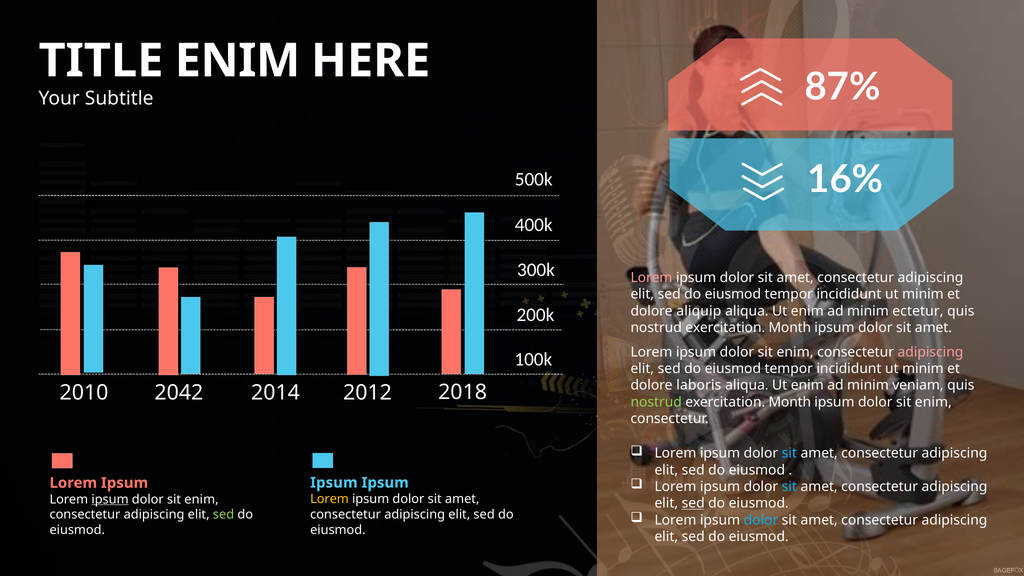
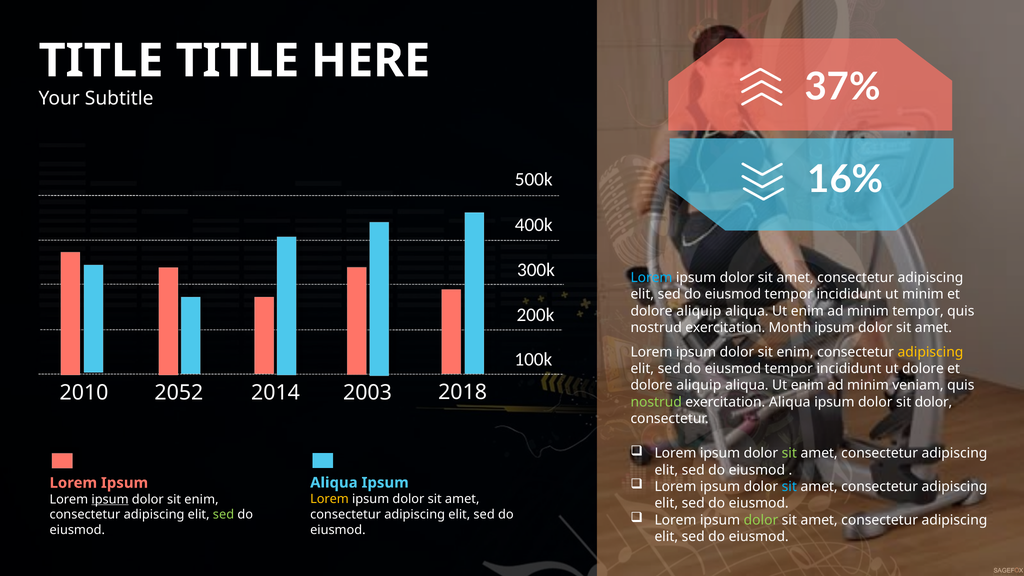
ENIM at (237, 61): ENIM -> TITLE
87%: 87% -> 37%
Lorem at (651, 278) colour: pink -> light blue
minim ectetur: ectetur -> tempor
adipiscing at (930, 352) colour: pink -> yellow
minim at (923, 369): minim -> dolore
laboris at (699, 385): laboris -> aliquip
2042: 2042 -> 2052
2012: 2012 -> 2003
Month at (790, 402): Month -> Aliqua
enim at (933, 402): enim -> dolor
sit at (789, 453) colour: light blue -> light green
Ipsum at (334, 483): Ipsum -> Aliqua
sed at (693, 503) underline: present -> none
dolor at (761, 520) colour: light blue -> light green
